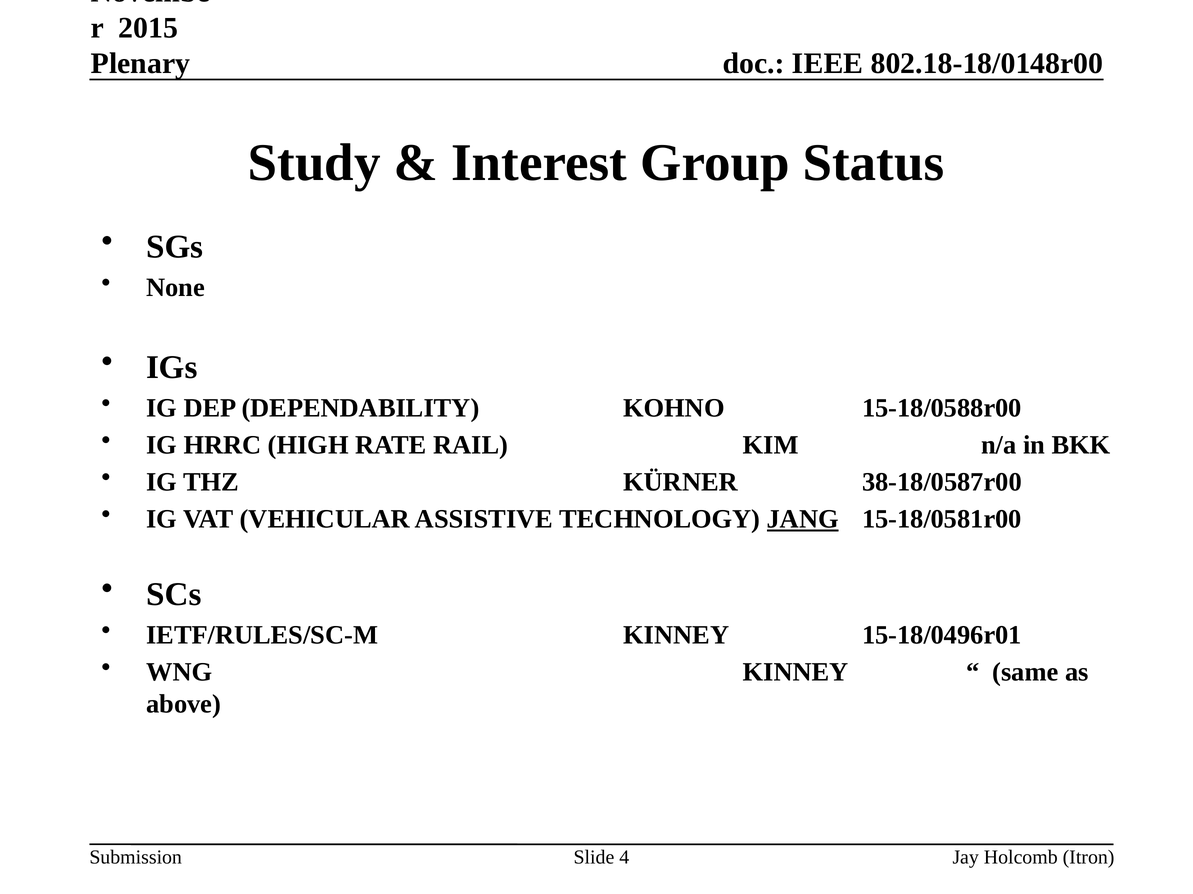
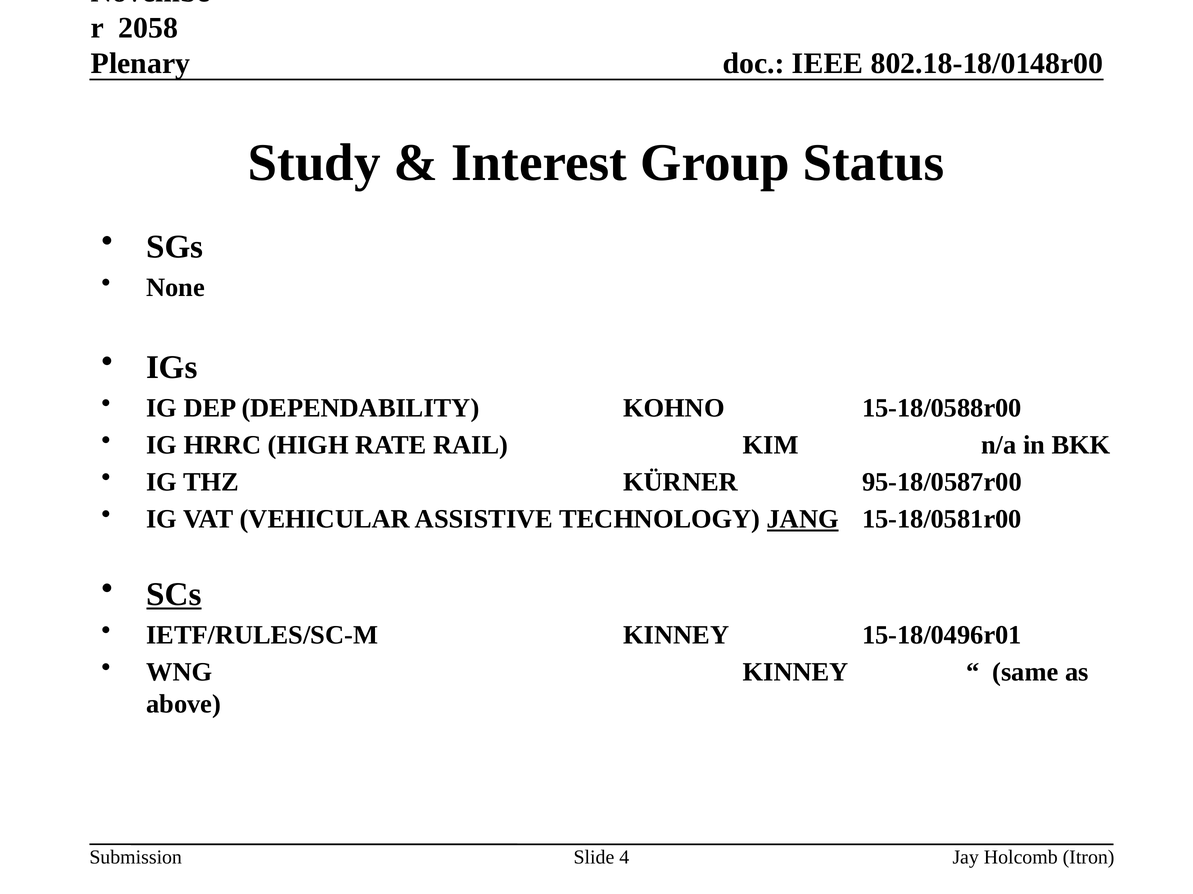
2015: 2015 -> 2058
38-18/0587r00: 38-18/0587r00 -> 95-18/0587r00
SCs underline: none -> present
